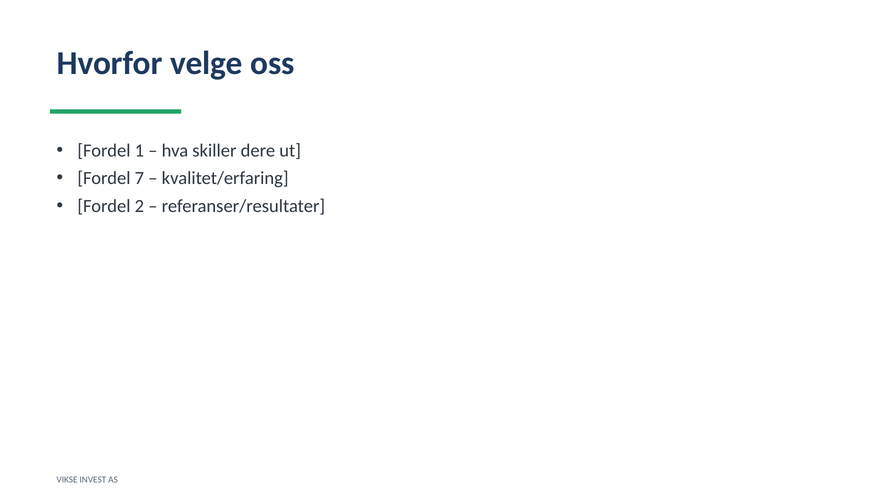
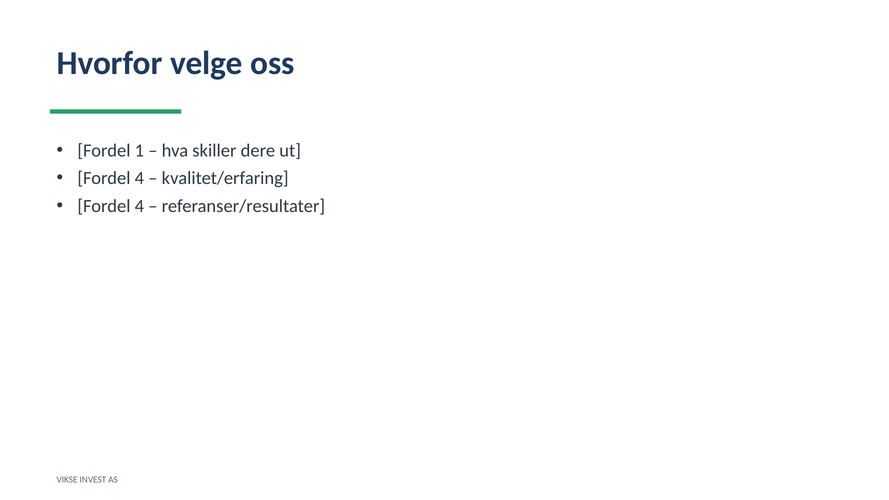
7 at (139, 178): 7 -> 4
2 at (139, 206): 2 -> 4
